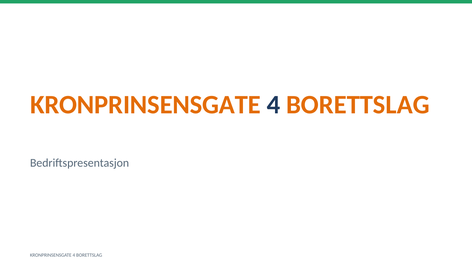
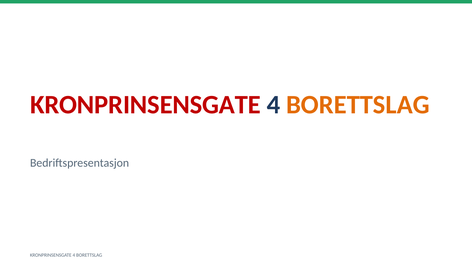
KRONPRINSENSGATE at (145, 105) colour: orange -> red
